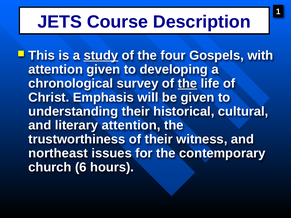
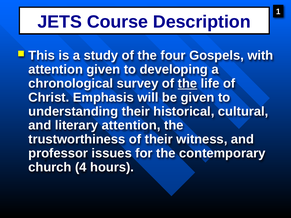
study underline: present -> none
northeast: northeast -> professor
6: 6 -> 4
